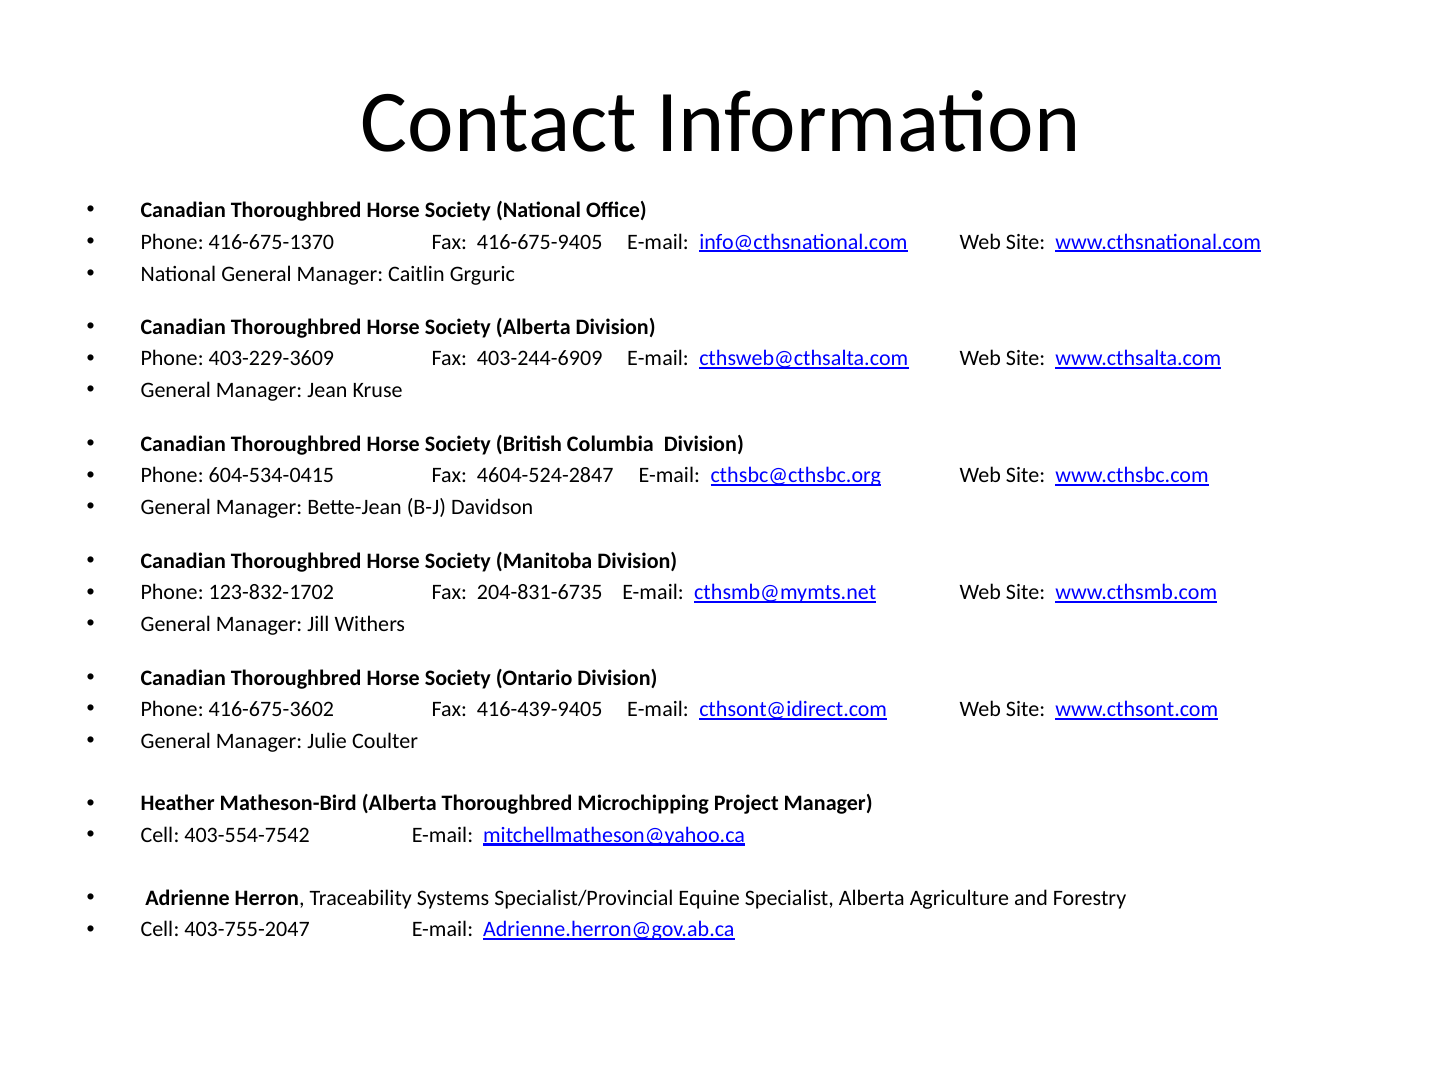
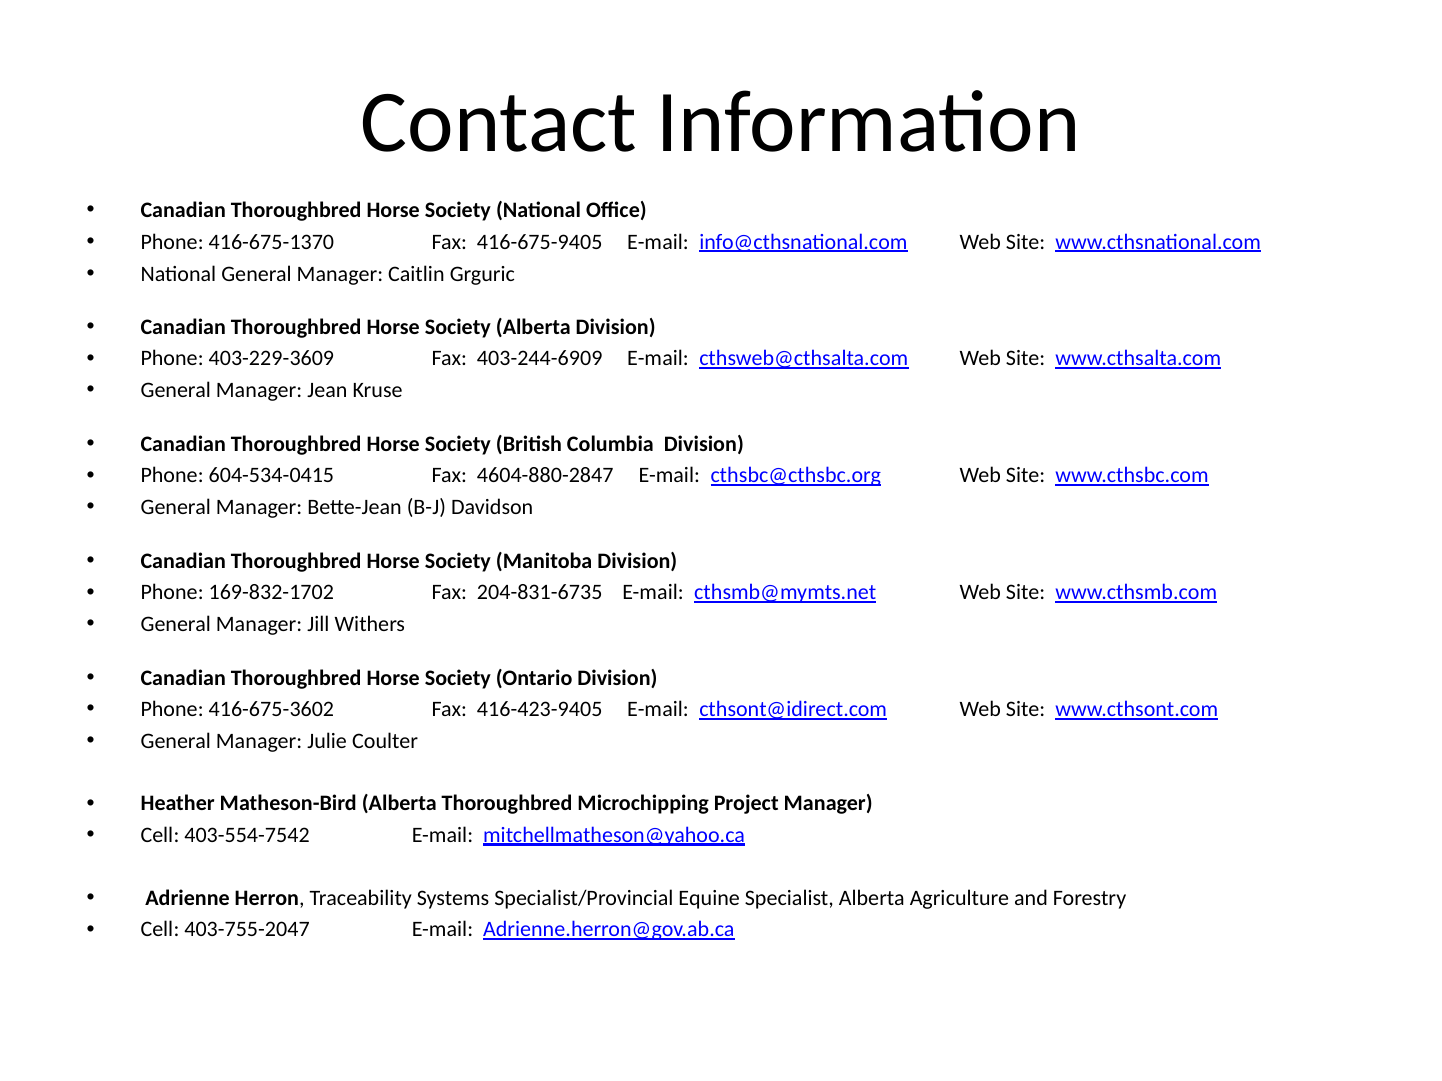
4604-524-2847: 4604-524-2847 -> 4604-880-2847
123-832-1702: 123-832-1702 -> 169-832-1702
416-439-9405: 416-439-9405 -> 416-423-9405
